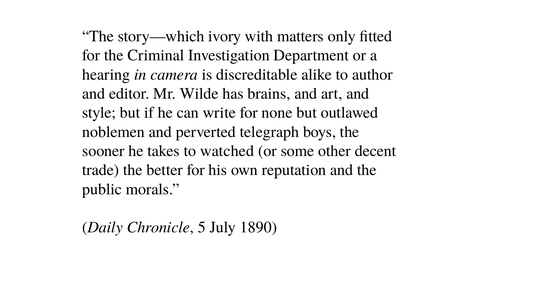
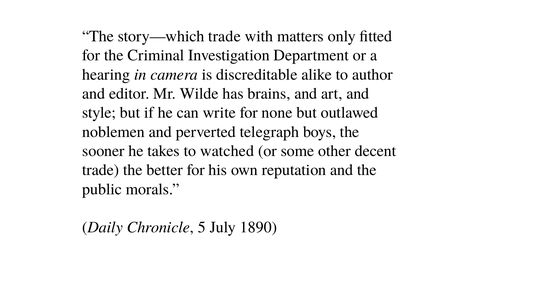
story—which ivory: ivory -> trade
